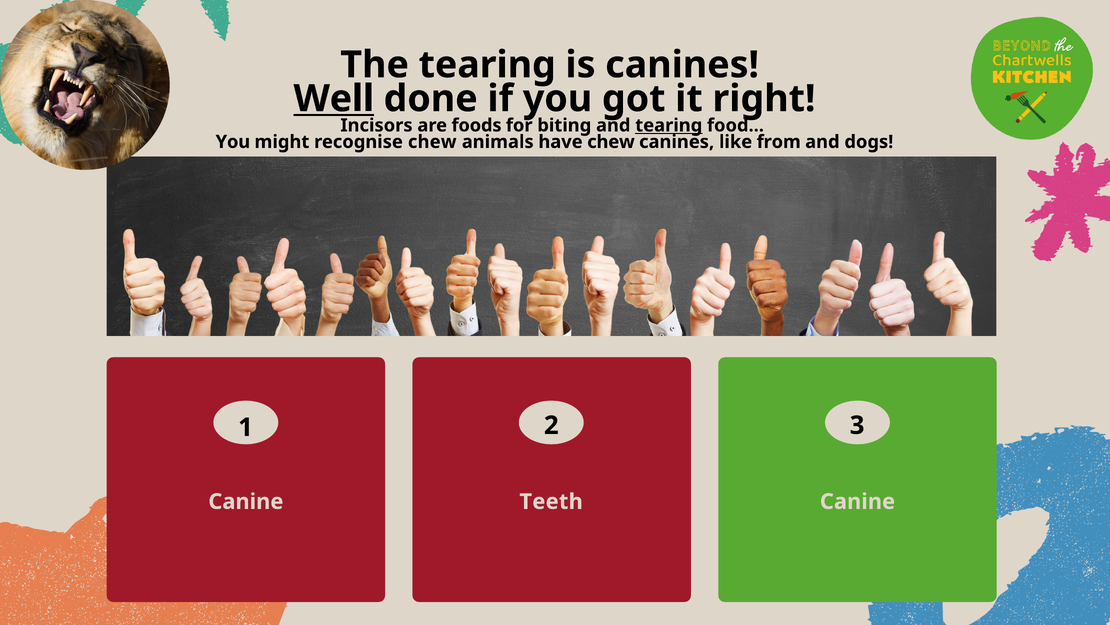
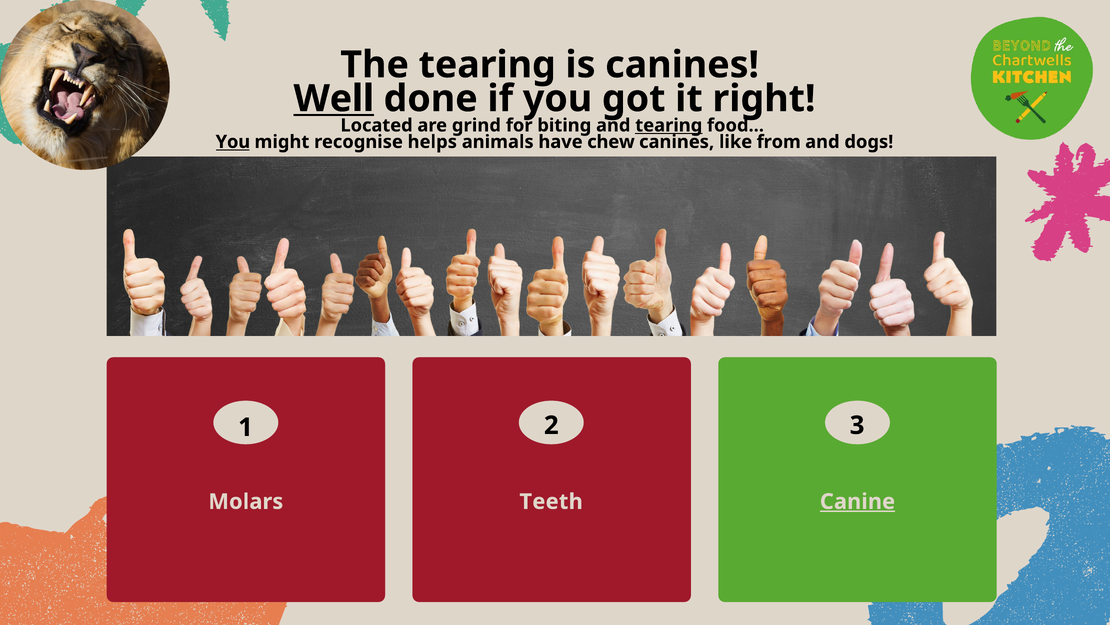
Incisors: Incisors -> Located
foods: foods -> grind
You at (233, 142) underline: none -> present
recognise chew: chew -> helps
Canine at (246, 501): Canine -> Molars
Canine at (857, 501) underline: none -> present
